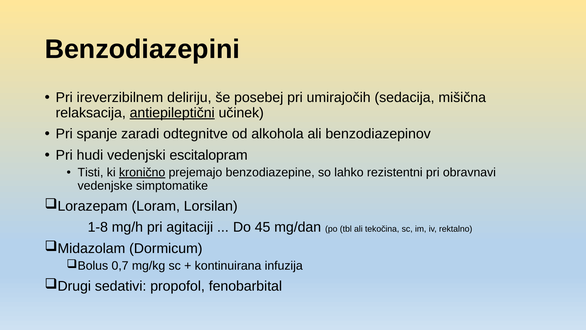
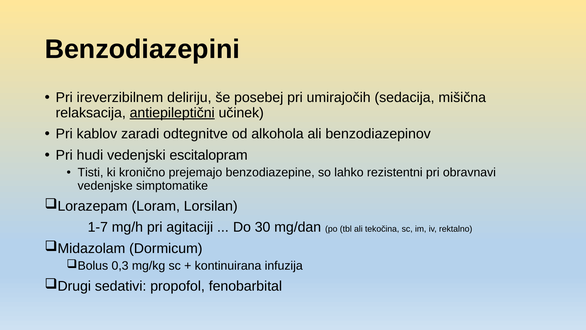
spanje: spanje -> kablov
kronično underline: present -> none
1-8: 1-8 -> 1-7
45: 45 -> 30
0,7: 0,7 -> 0,3
